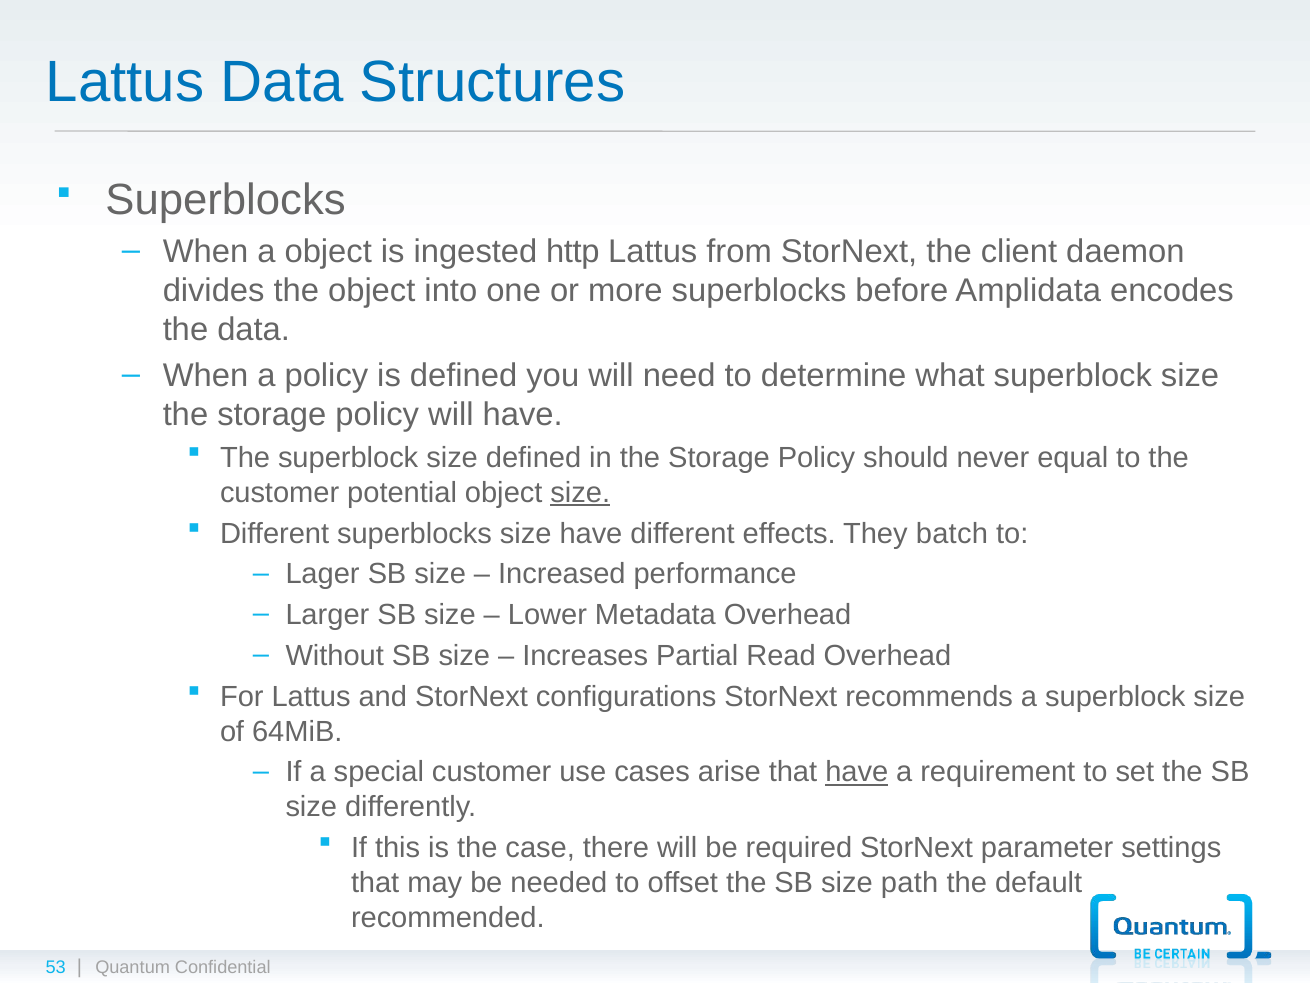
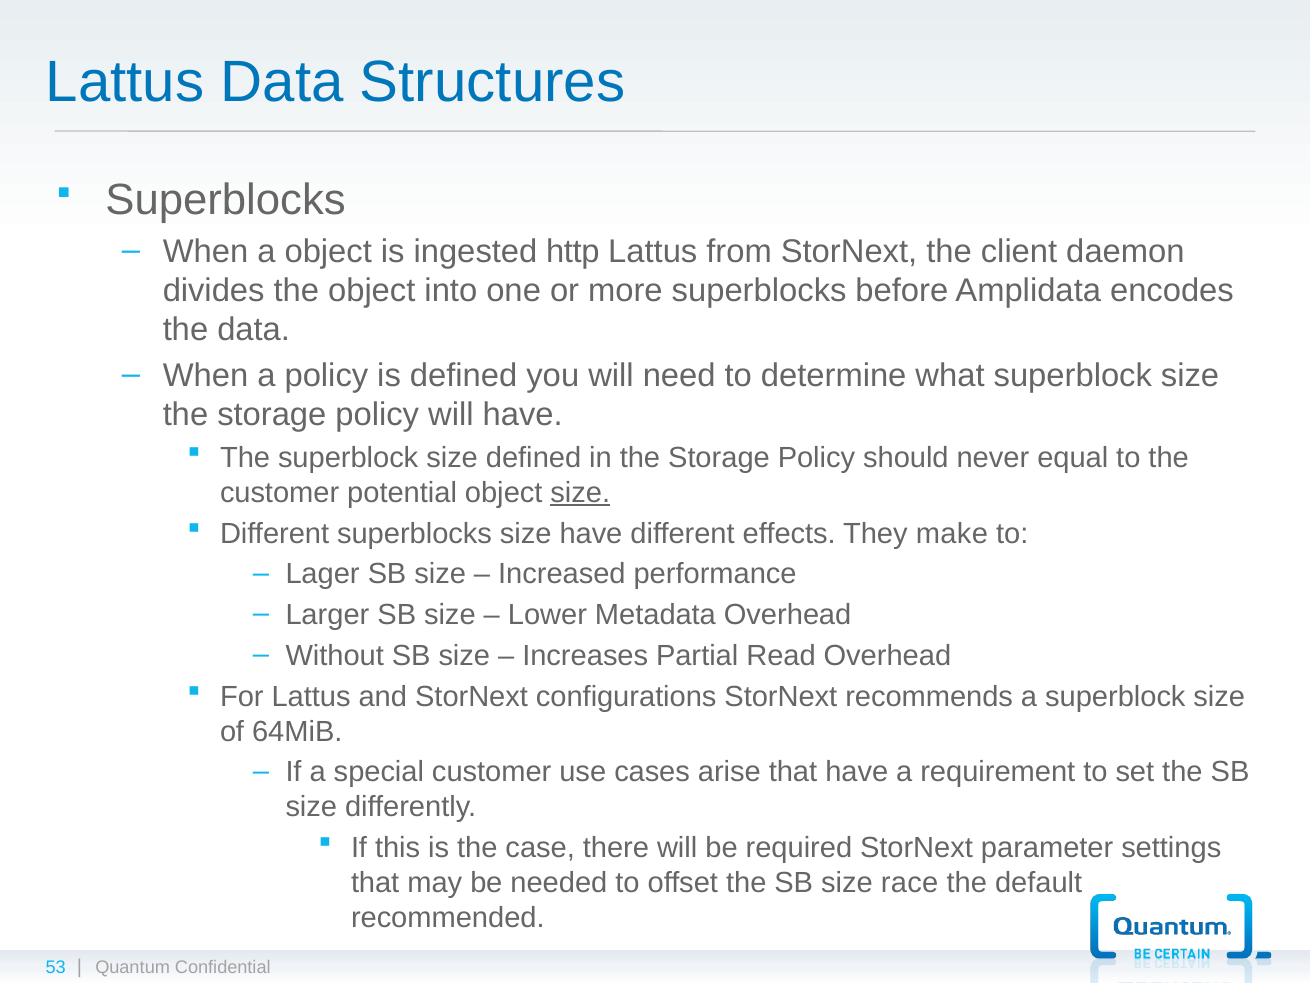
batch: batch -> make
have at (857, 772) underline: present -> none
path: path -> race
